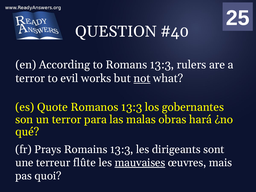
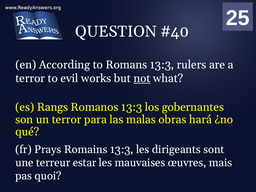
Quote: Quote -> Rangs
flûte: flûte -> estar
mauvaises underline: present -> none
